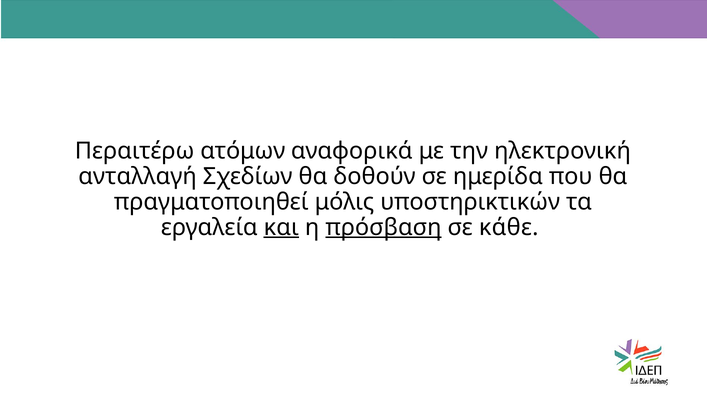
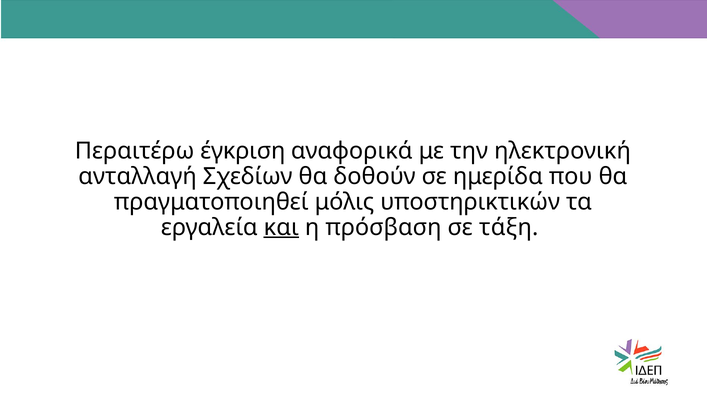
ατόμων: ατόμων -> έγκριση
πρόσβαση underline: present -> none
κάθε: κάθε -> τάξη
